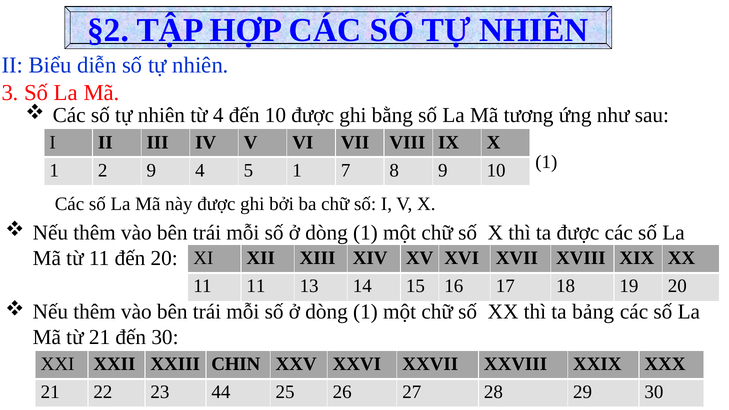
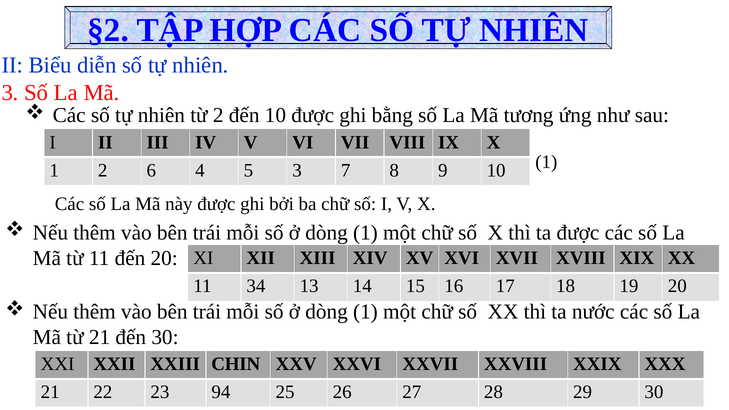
từ 4: 4 -> 2
2 9: 9 -> 6
5 1: 1 -> 3
11 11: 11 -> 34
bảng: bảng -> nước
44: 44 -> 94
